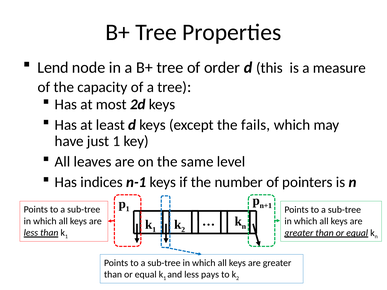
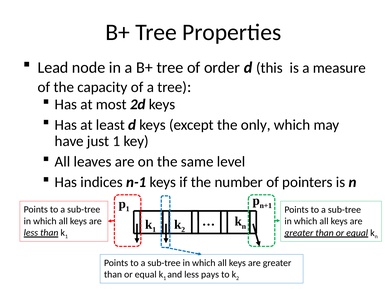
Lend: Lend -> Lead
fails: fails -> only
